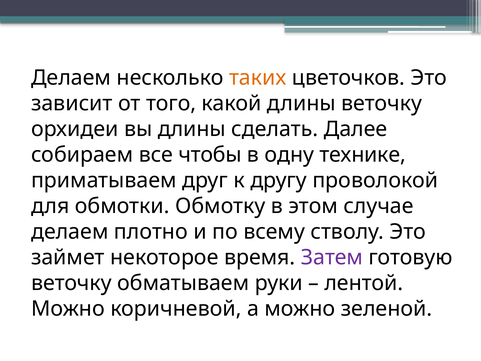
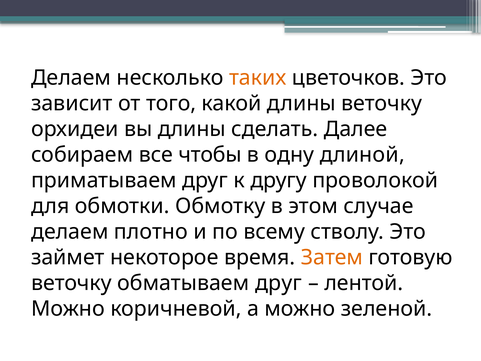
технике: технике -> длиной
Затем colour: purple -> orange
обматываем руки: руки -> друг
